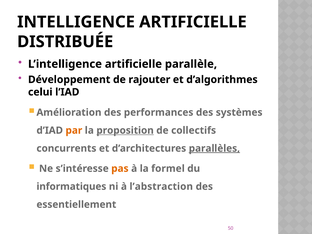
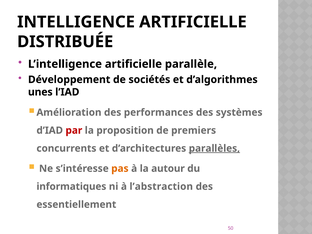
rajouter: rajouter -> sociétés
celui: celui -> unes
par colour: orange -> red
proposition underline: present -> none
collectifs: collectifs -> premiers
formel: formel -> autour
